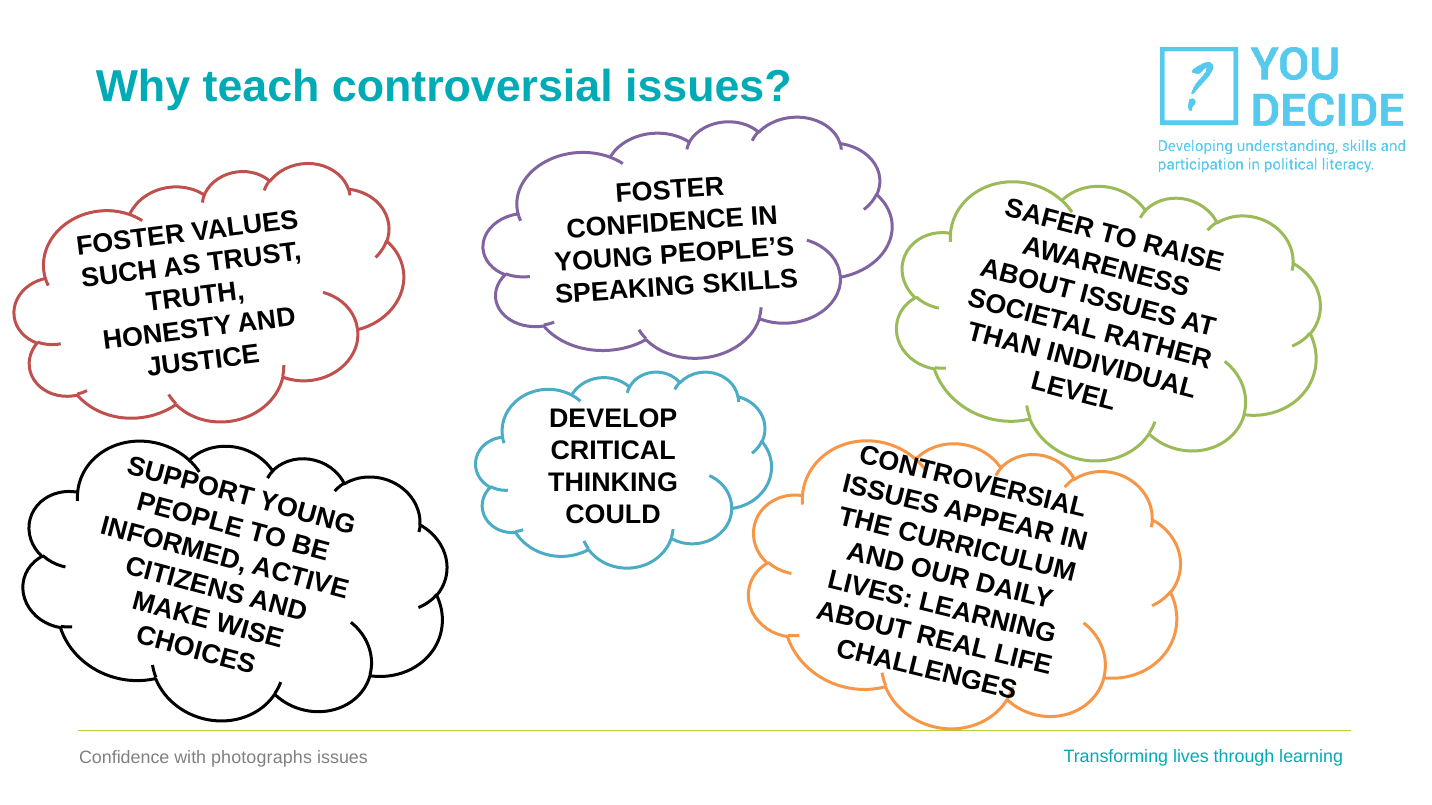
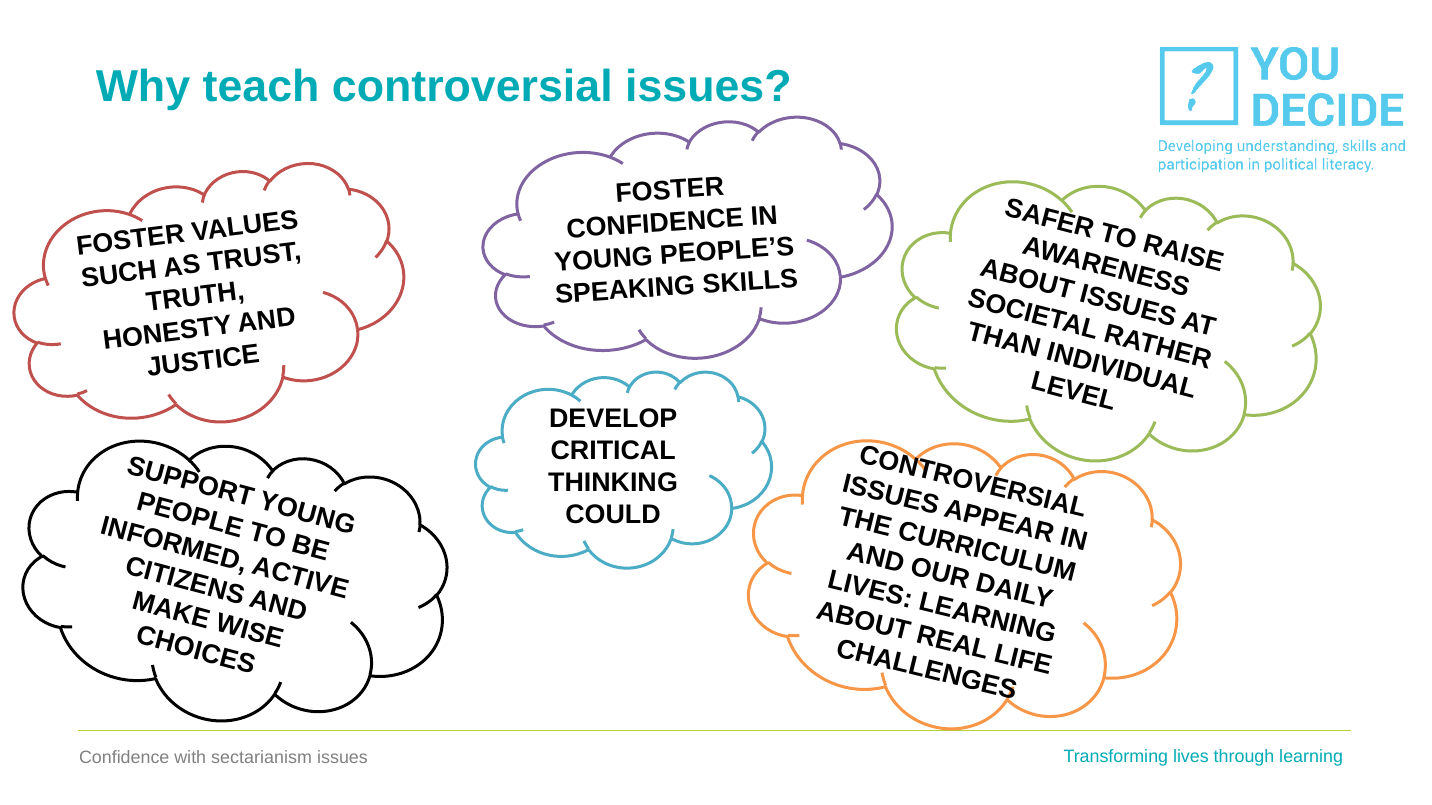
photographs: photographs -> sectarianism
